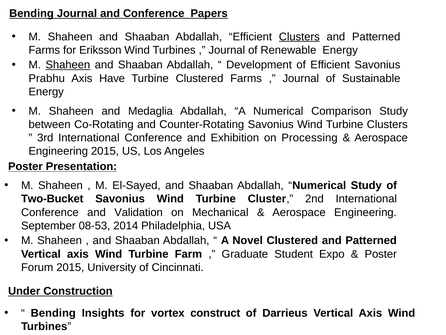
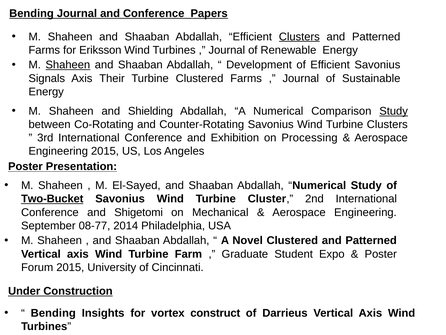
Prabhu: Prabhu -> Signals
Have: Have -> Their
Medaglia: Medaglia -> Shielding
Study at (394, 111) underline: none -> present
Two-Bucket underline: none -> present
Validation: Validation -> Shigetomi
08-53: 08-53 -> 08-77
